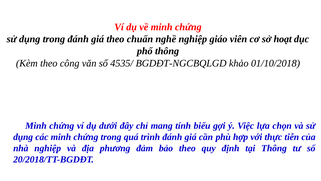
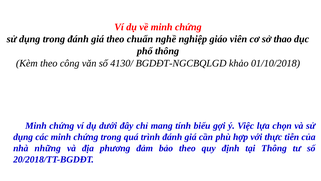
hoạt: hoạt -> thao
4535/: 4535/ -> 4130/
nhà nghiệp: nghiệp -> những
